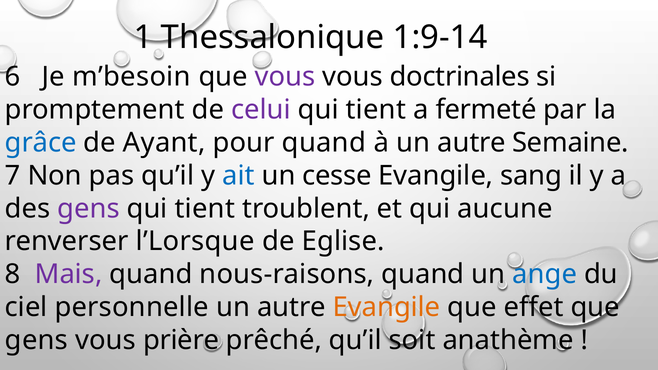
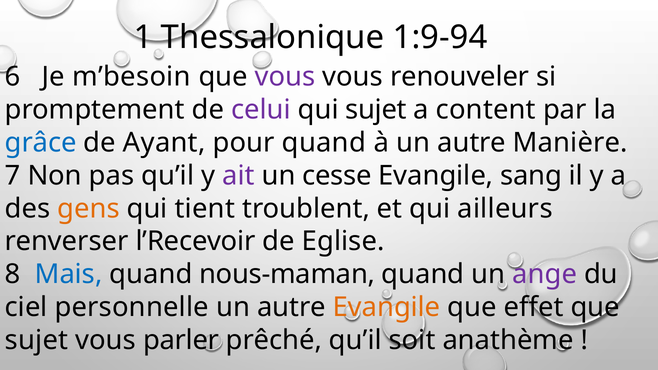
1:9-14: 1:9-14 -> 1:9-94
doctrinales: doctrinales -> renouveler
tient at (376, 110): tient -> sujet
fermeté: fermeté -> content
Semaine: Semaine -> Manière
ait colour: blue -> purple
gens at (88, 209) colour: purple -> orange
aucune: aucune -> ailleurs
l’Lorsque: l’Lorsque -> l’Recevoir
Mais colour: purple -> blue
nous-raisons: nous-raisons -> nous-maman
ange colour: blue -> purple
gens at (36, 340): gens -> sujet
prière: prière -> parler
